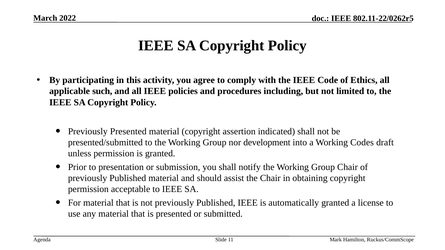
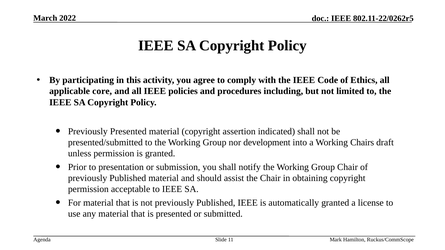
such: such -> core
Codes: Codes -> Chairs
